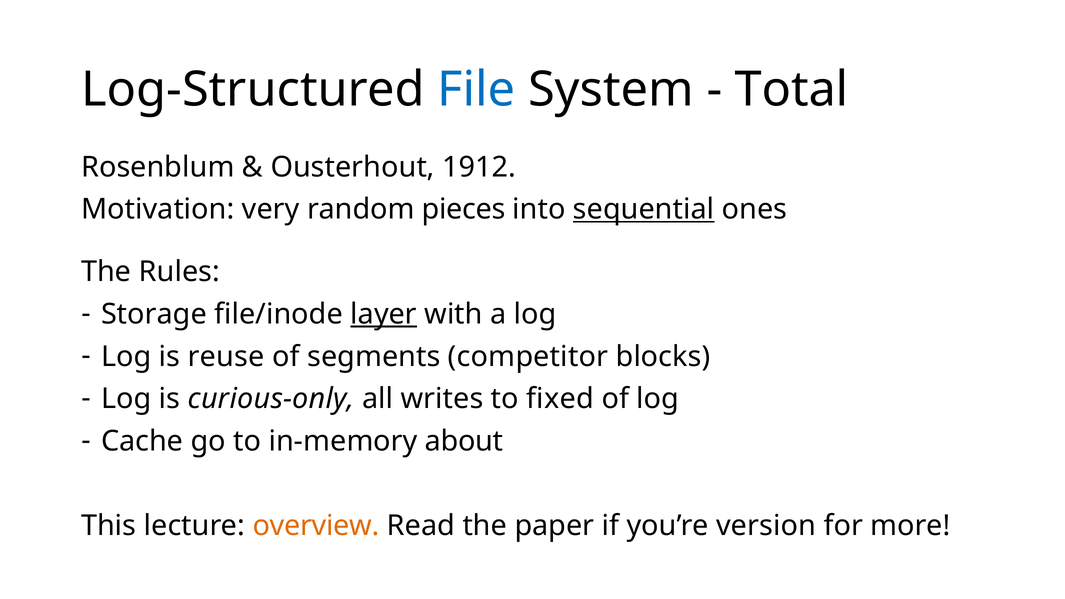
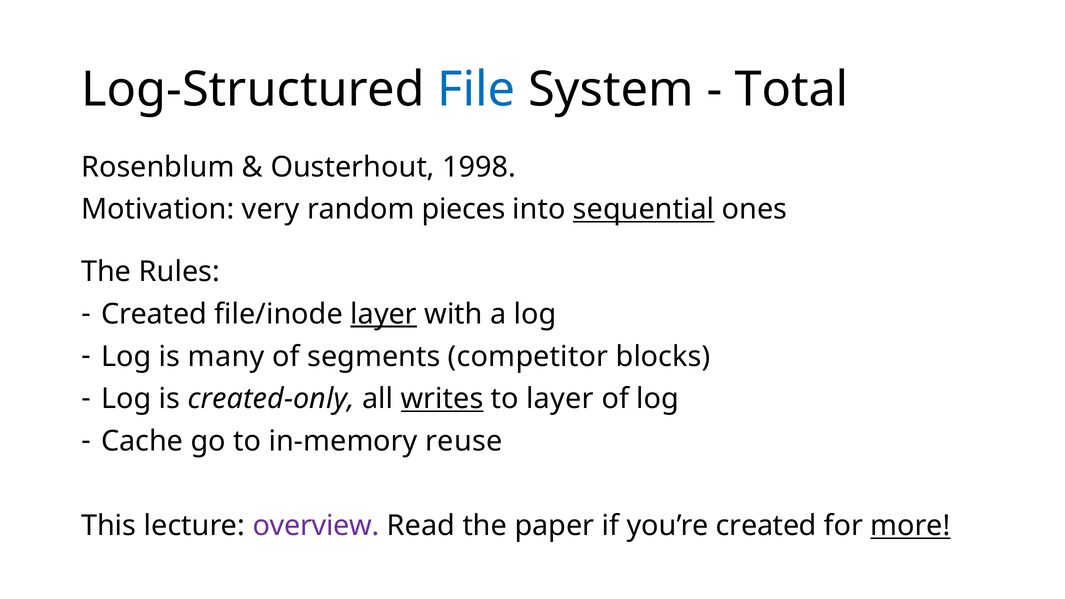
1912: 1912 -> 1998
Storage at (154, 314): Storage -> Created
reuse: reuse -> many
curious-only: curious-only -> created-only
writes underline: none -> present
to fixed: fixed -> layer
about: about -> reuse
overview colour: orange -> purple
you’re version: version -> created
more underline: none -> present
